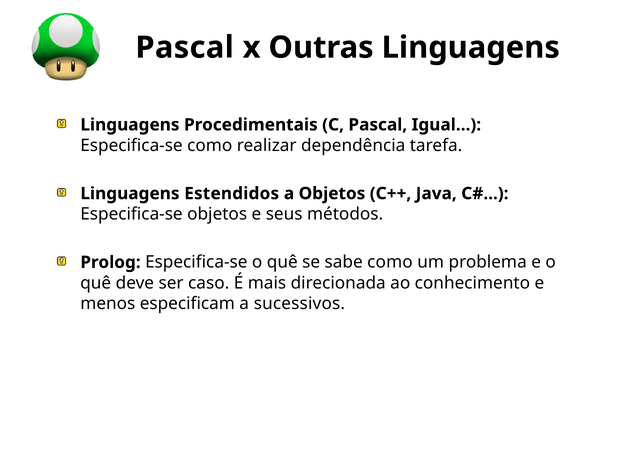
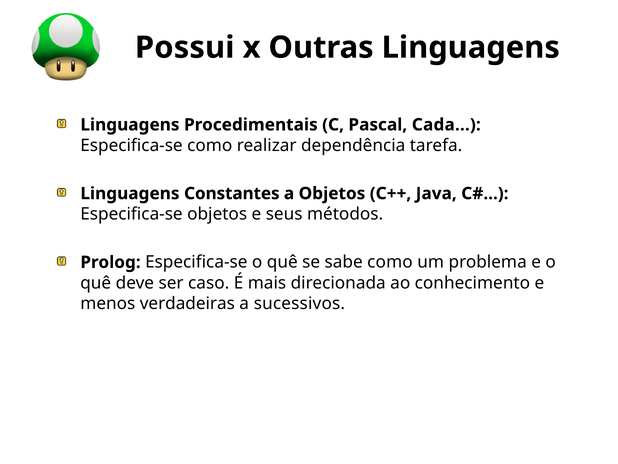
Pascal at (185, 47): Pascal -> Possui
Igual: Igual -> Cada
Estendidos: Estendidos -> Constantes
especificam: especificam -> verdadeiras
